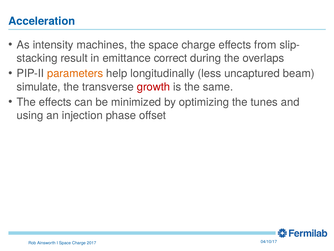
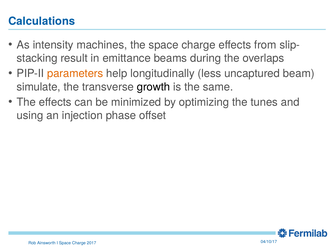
Acceleration: Acceleration -> Calculations
correct: correct -> beams
growth colour: red -> black
